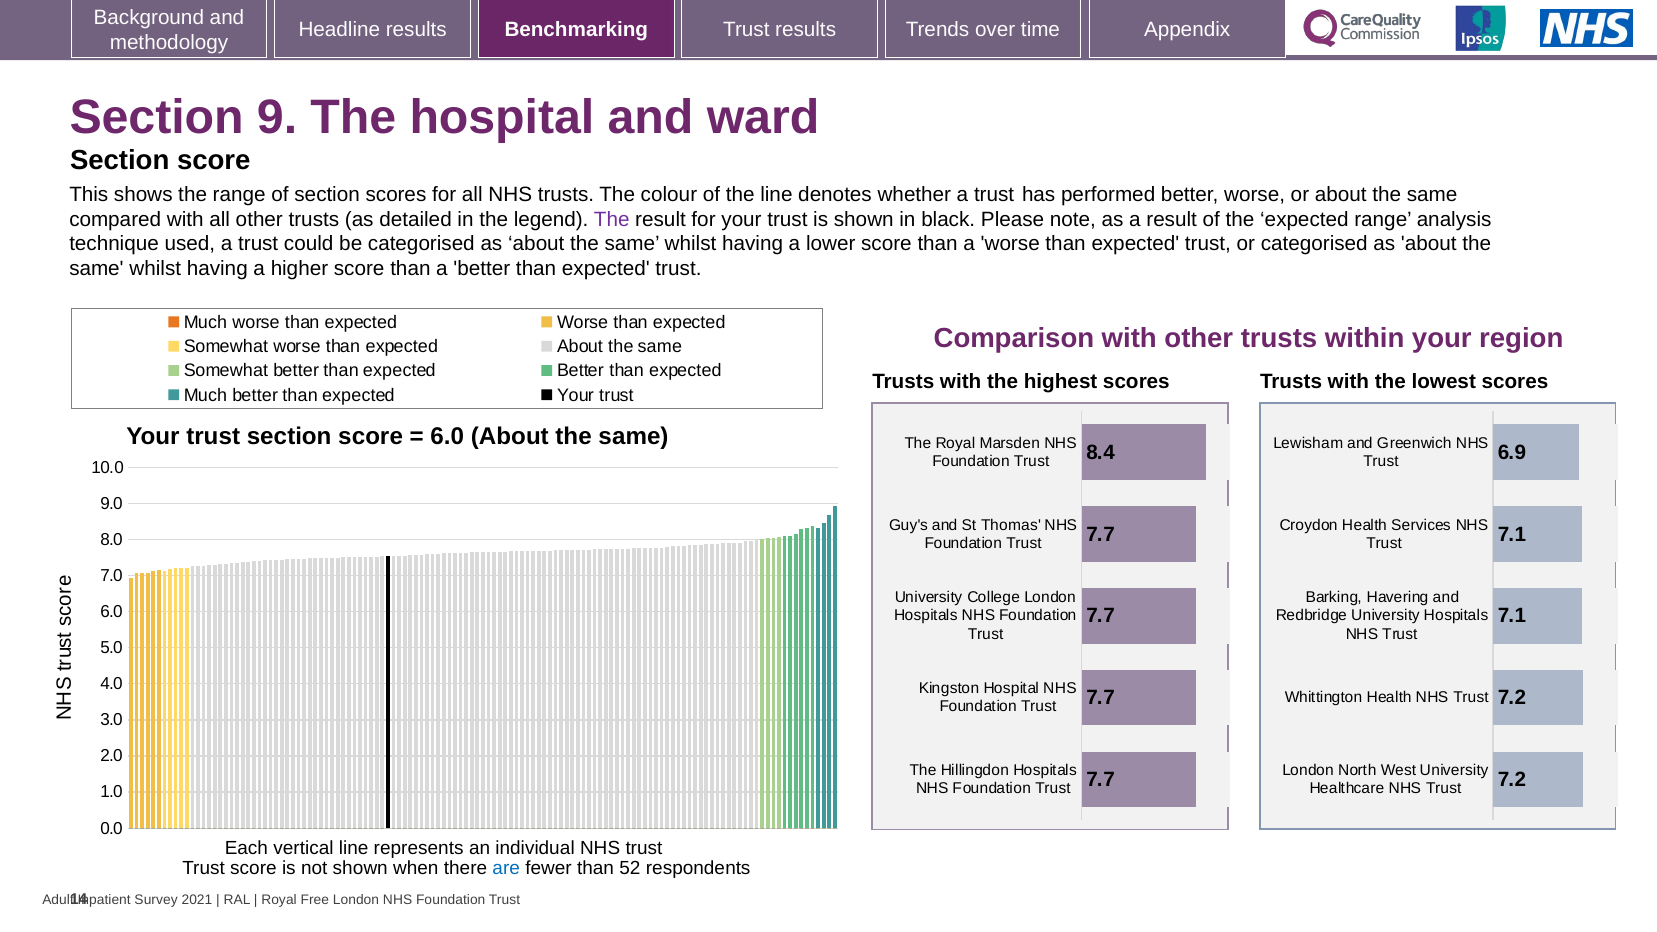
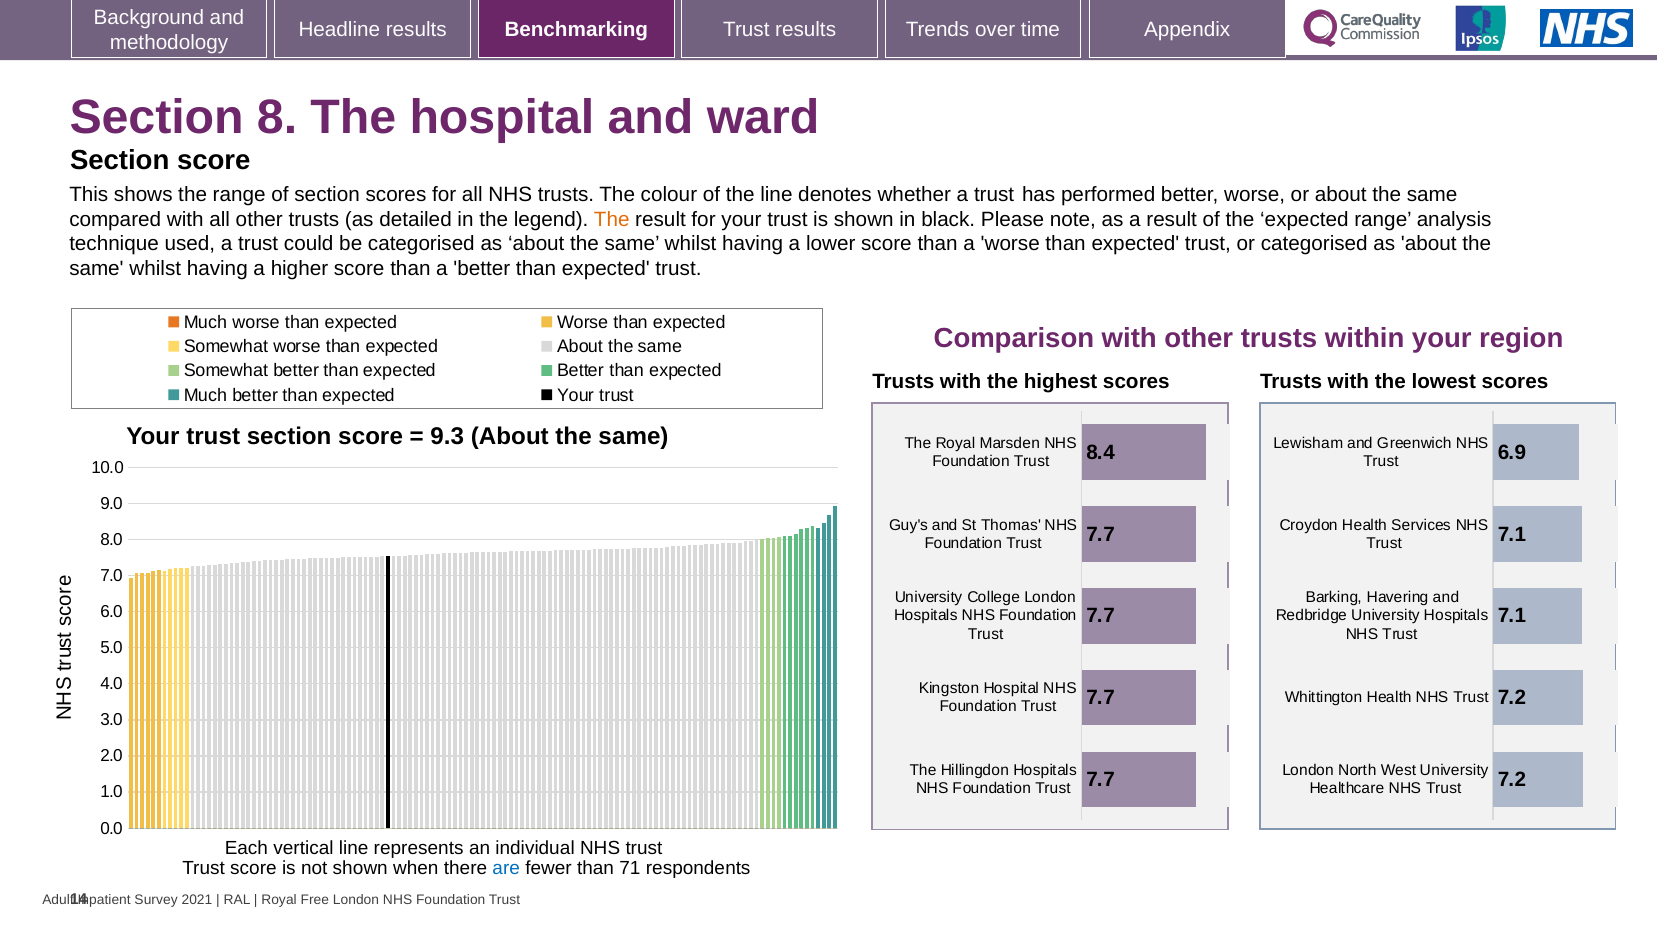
9: 9 -> 8
The at (612, 219) colour: purple -> orange
6.0 at (447, 437): 6.0 -> 9.3
52: 52 -> 71
